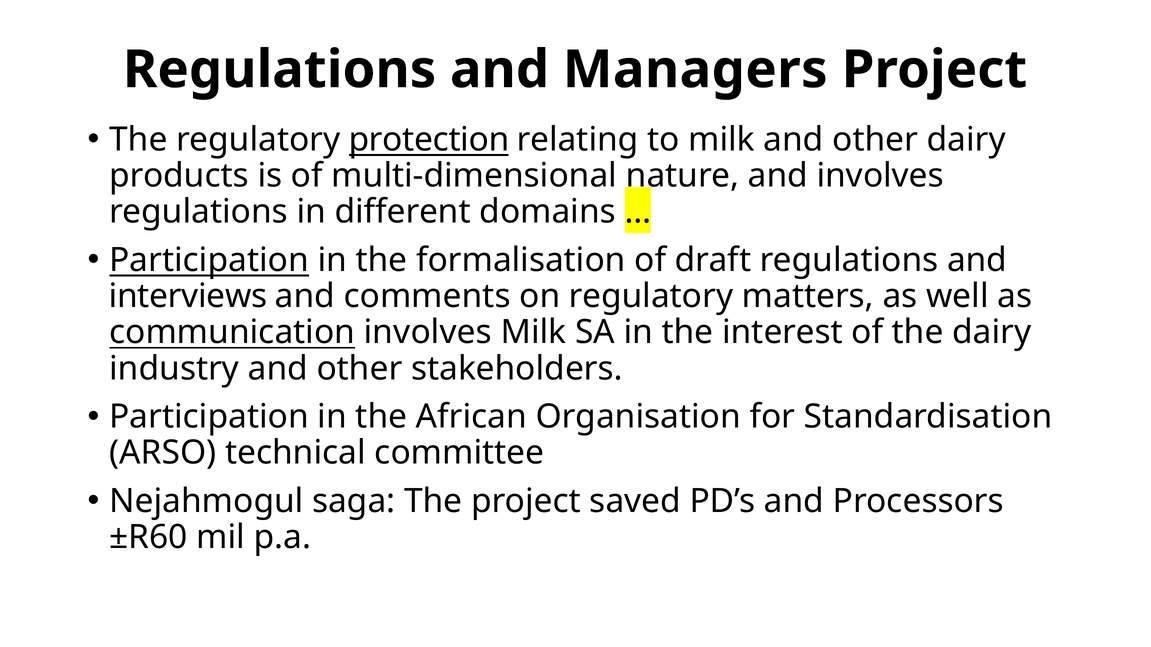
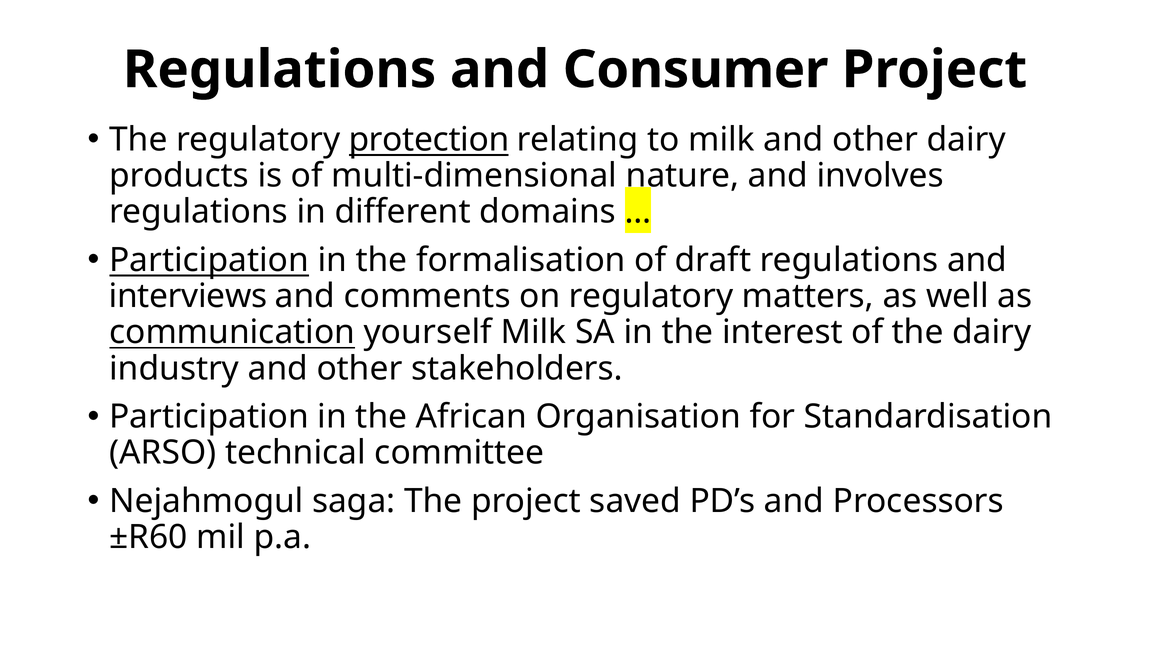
Managers: Managers -> Consumer
communication involves: involves -> yourself
